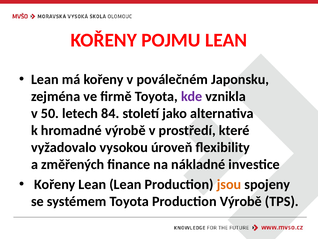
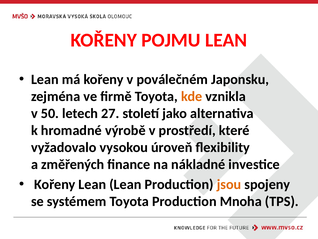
kde colour: purple -> orange
84: 84 -> 27
Production Výrobě: Výrobě -> Mnoha
